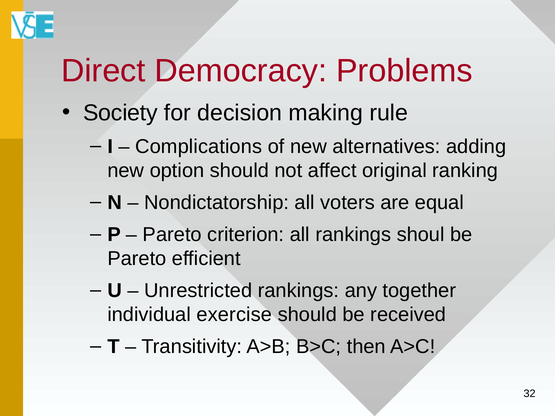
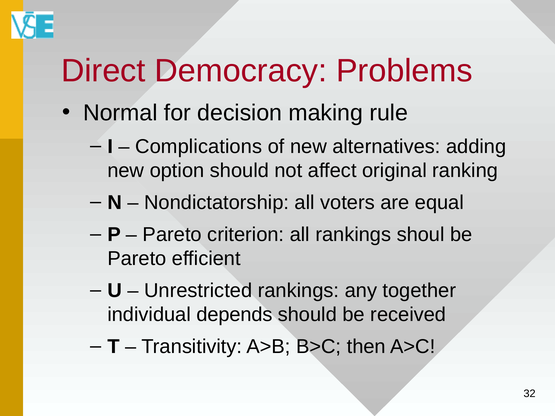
Society: Society -> Normal
exercise: exercise -> depends
